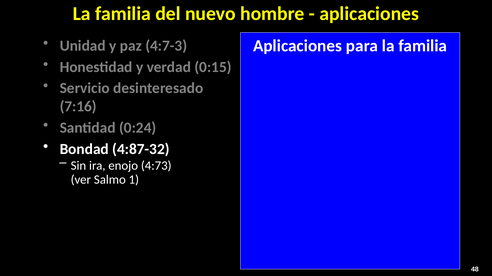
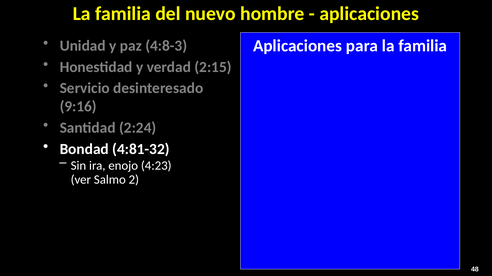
4:7-3: 4:7-3 -> 4:8-3
0:15: 0:15 -> 2:15
7:16: 7:16 -> 9:16
0:24: 0:24 -> 2:24
4:87-32: 4:87-32 -> 4:81-32
4:73: 4:73 -> 4:23
1: 1 -> 2
